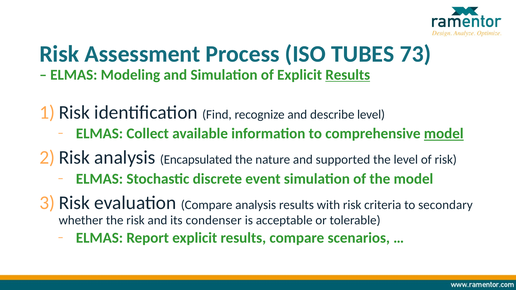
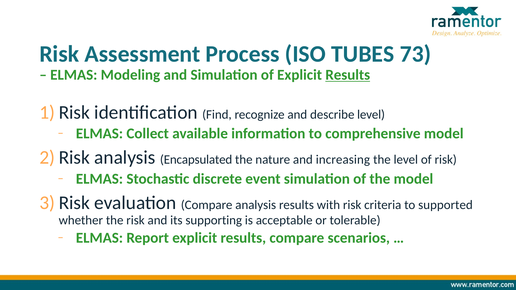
model at (444, 134) underline: present -> none
supported: supported -> increasing
secondary: secondary -> supported
condenser: condenser -> supporting
